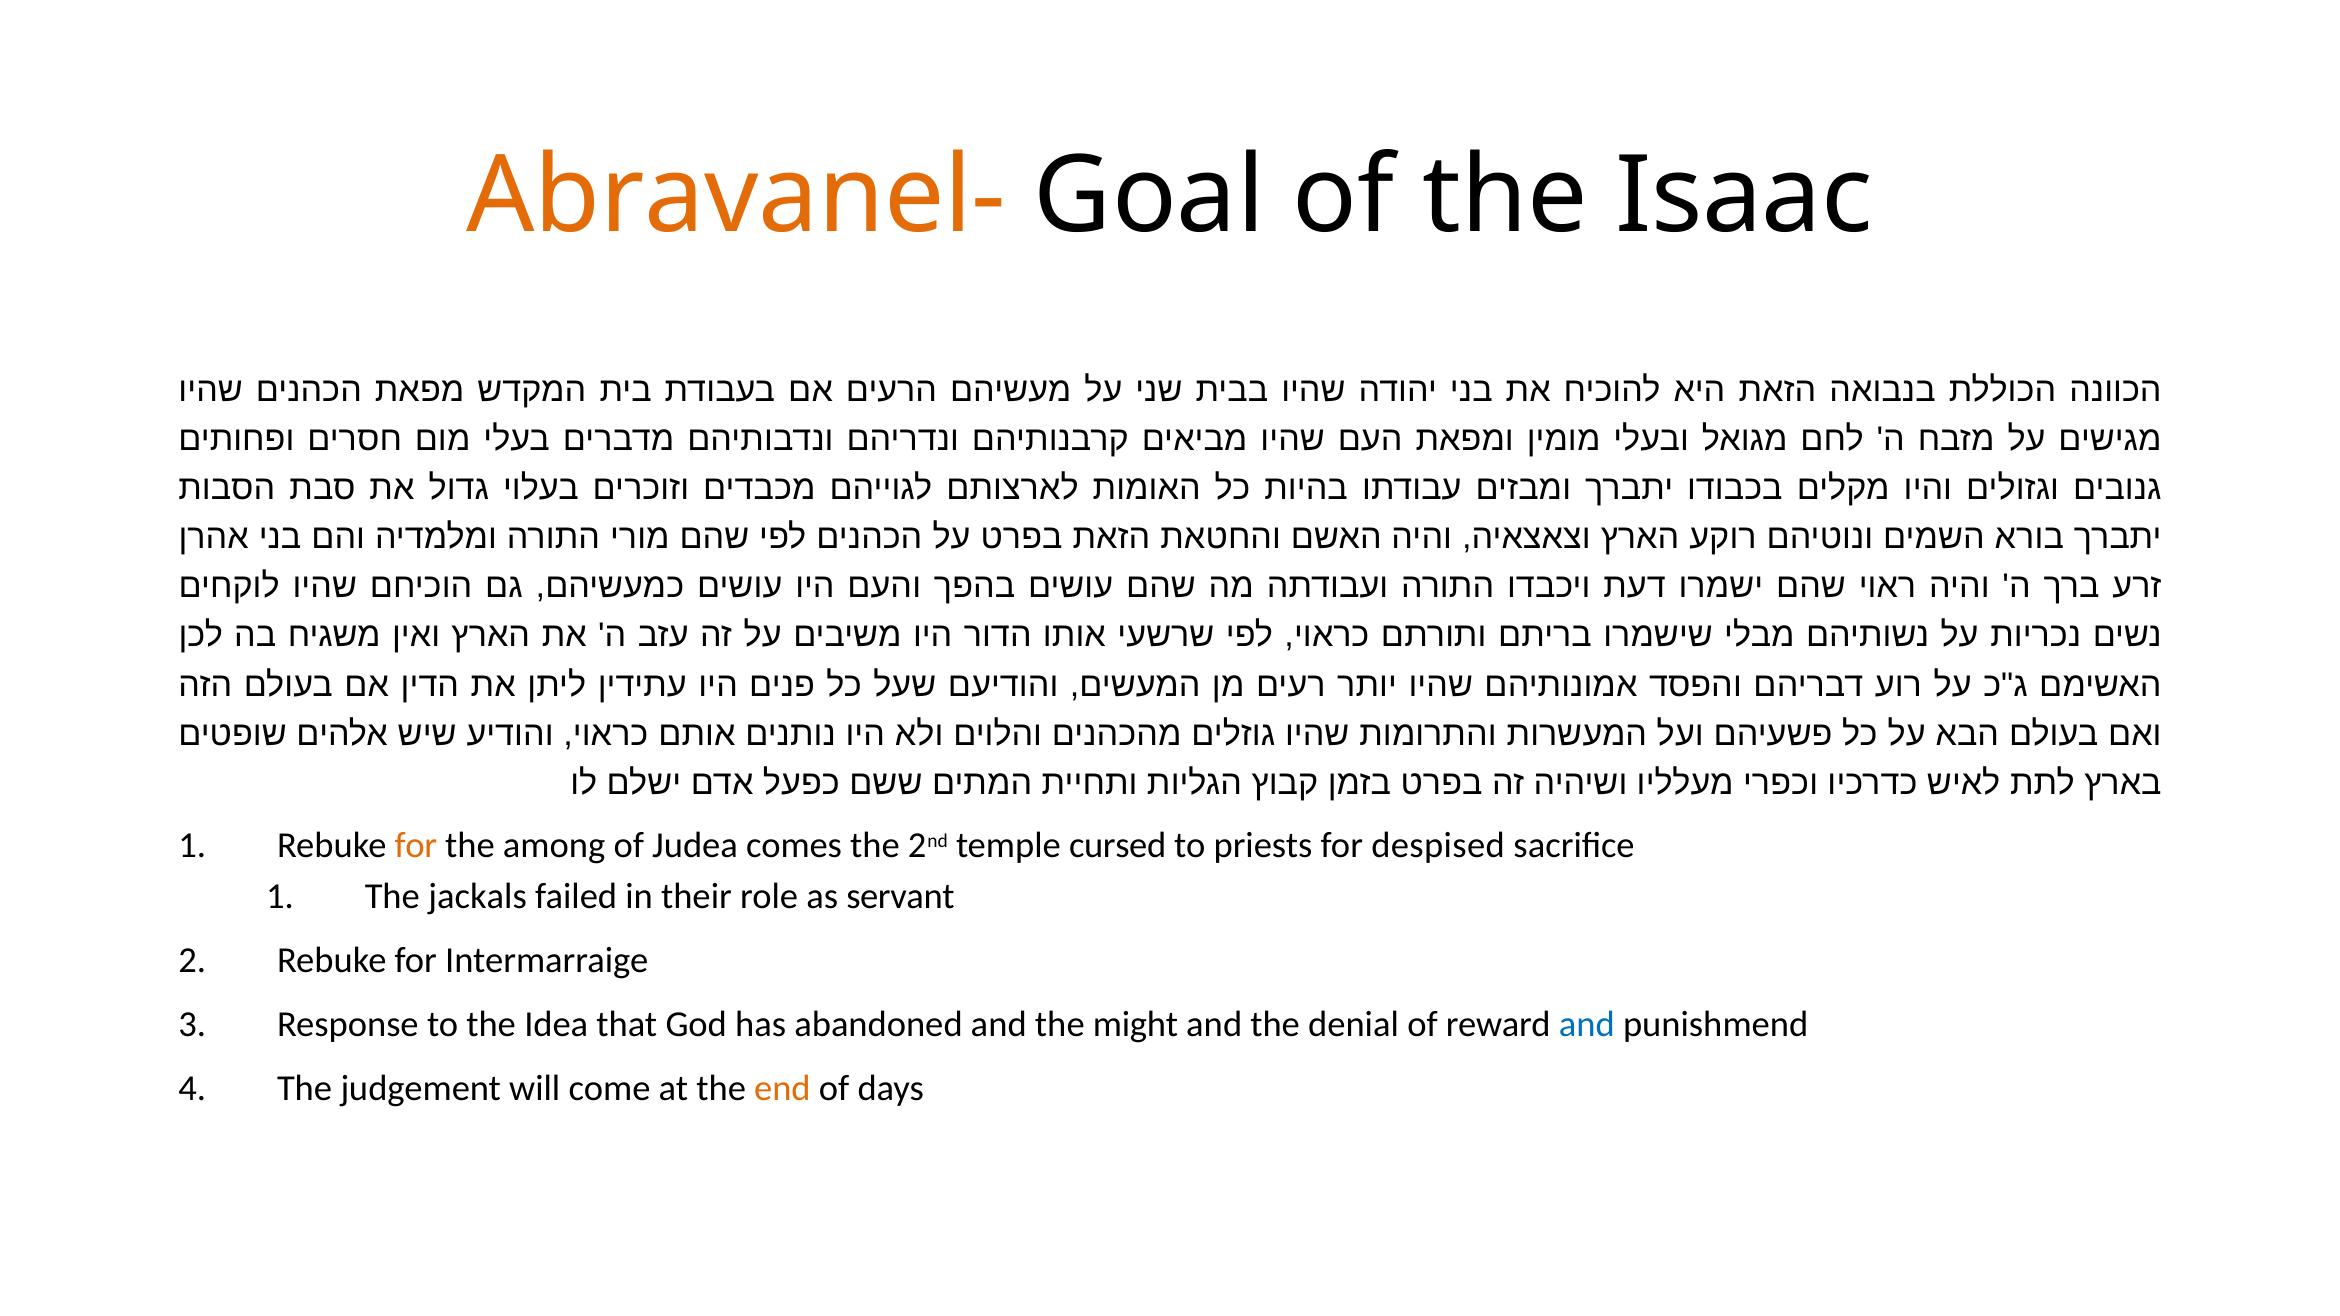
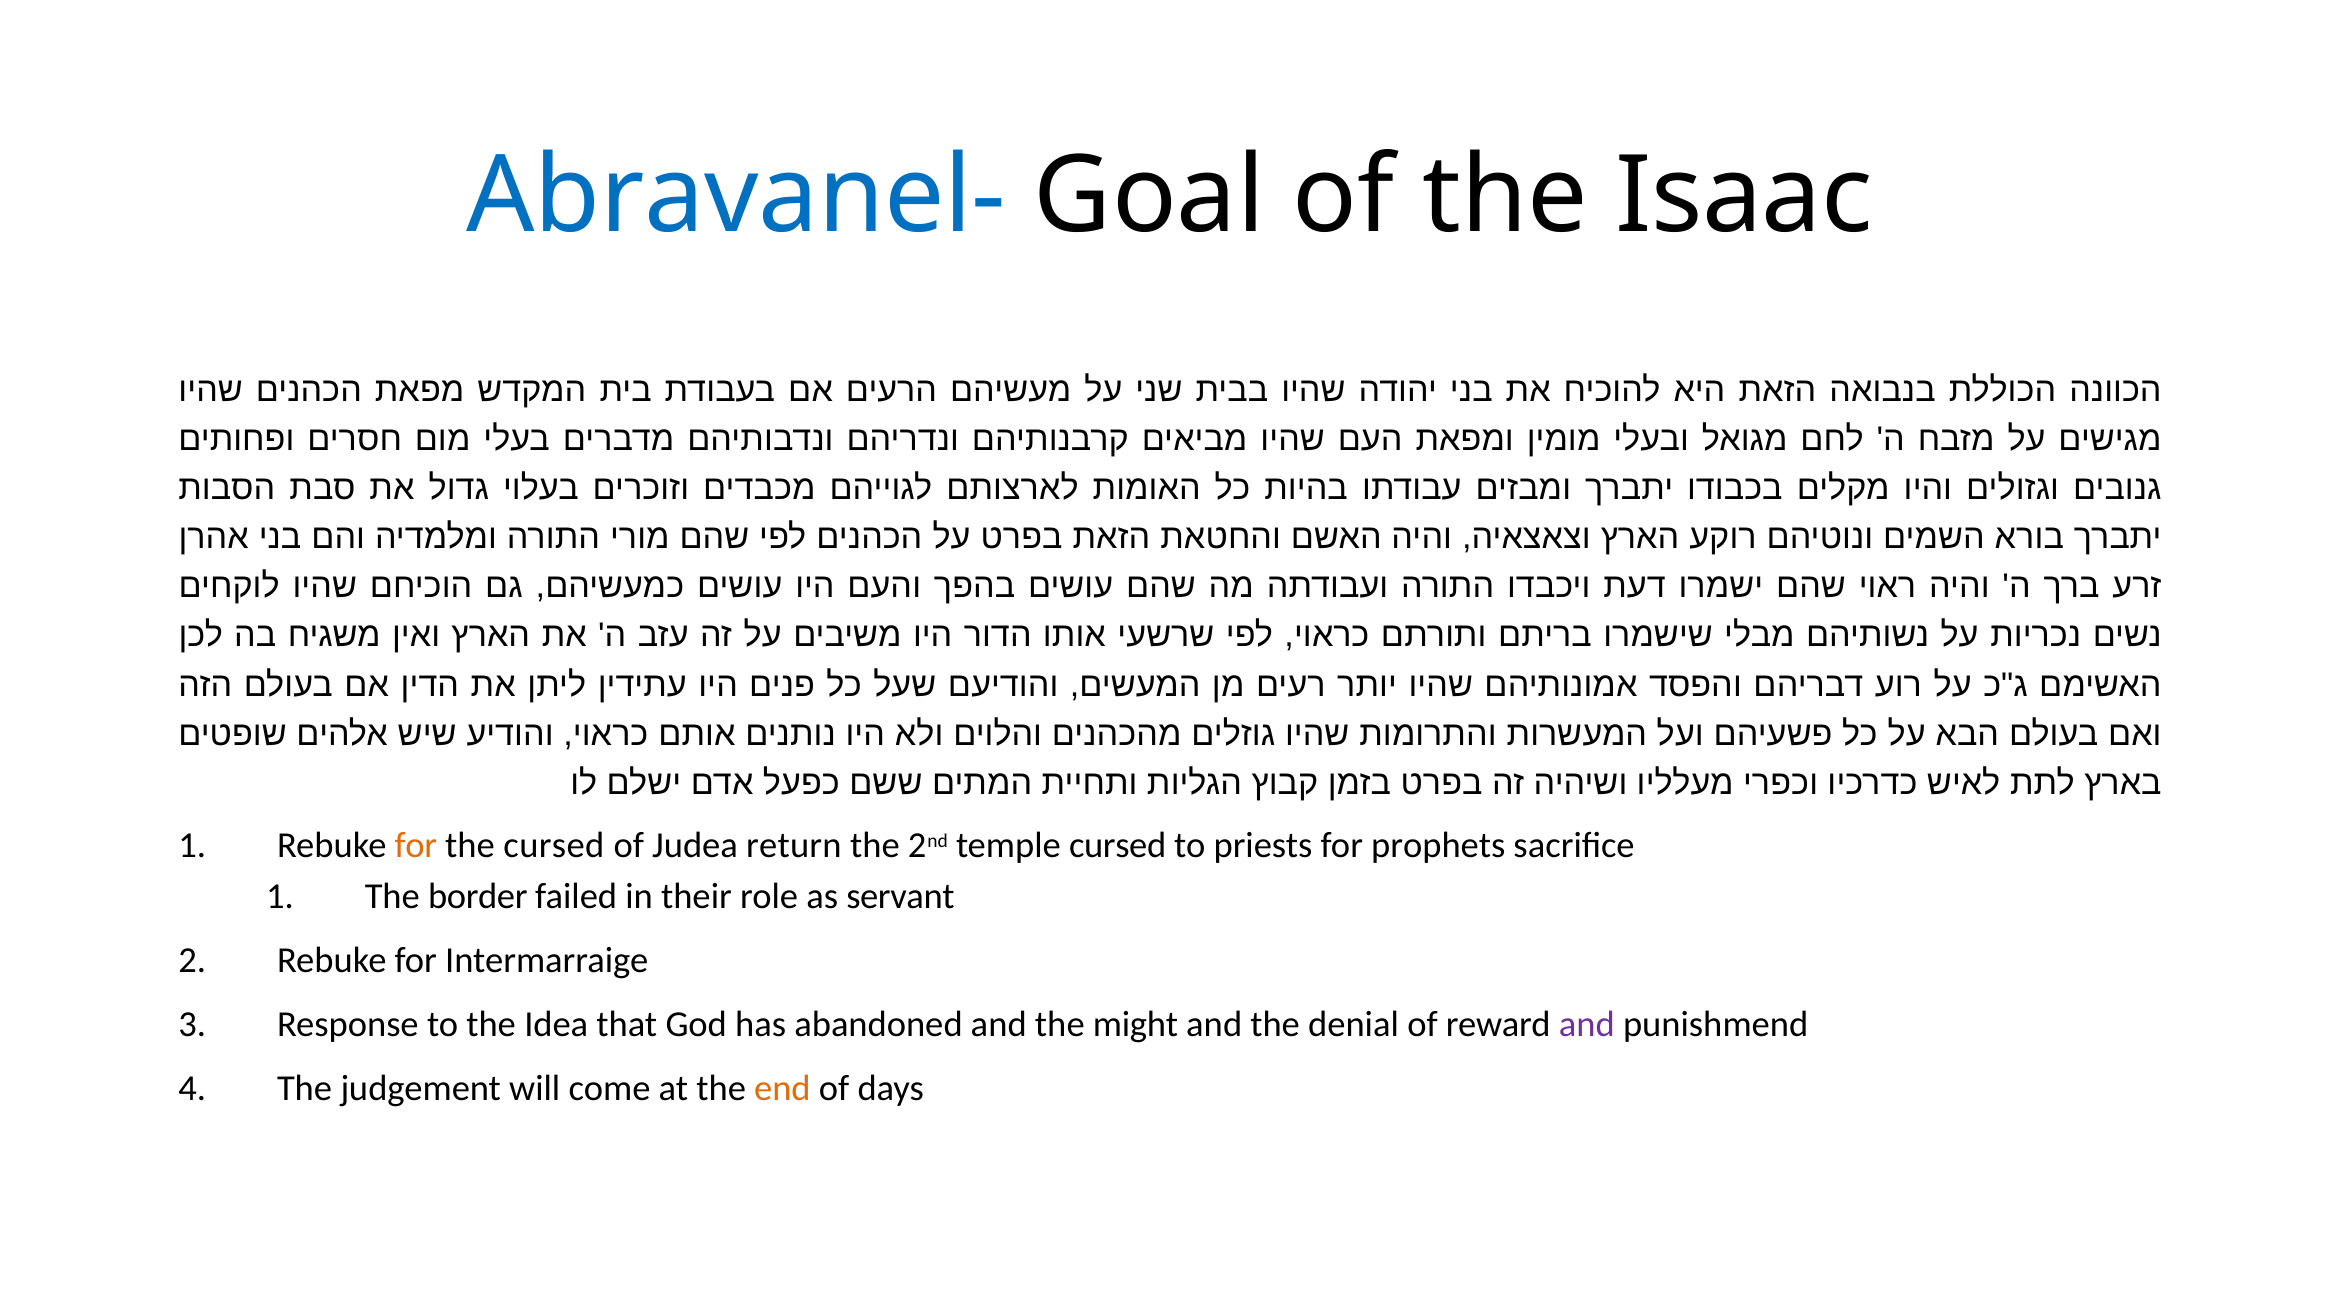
Abravanel- colour: orange -> blue
the among: among -> cursed
comes: comes -> return
despised: despised -> prophets
jackals: jackals -> border
and at (1587, 1025) colour: blue -> purple
